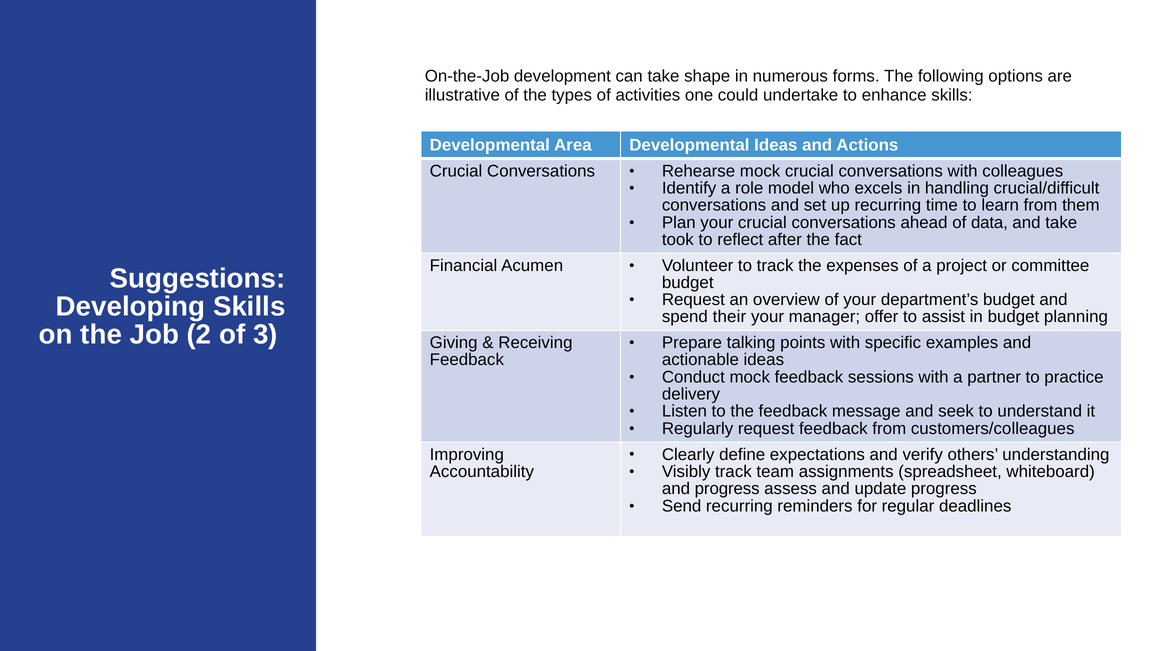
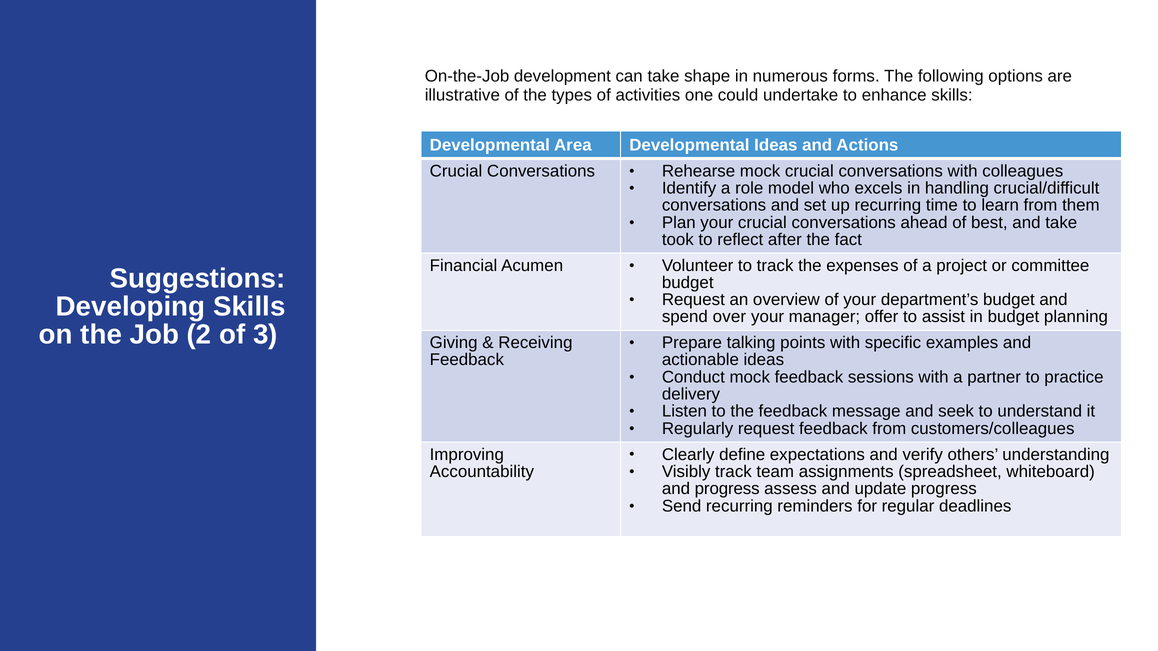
data: data -> best
their: their -> over
